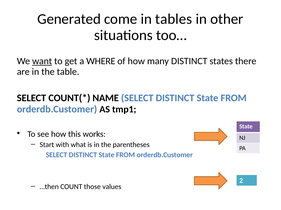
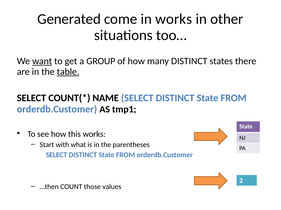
in tables: tables -> works
WHERE: WHERE -> GROUP
table underline: none -> present
